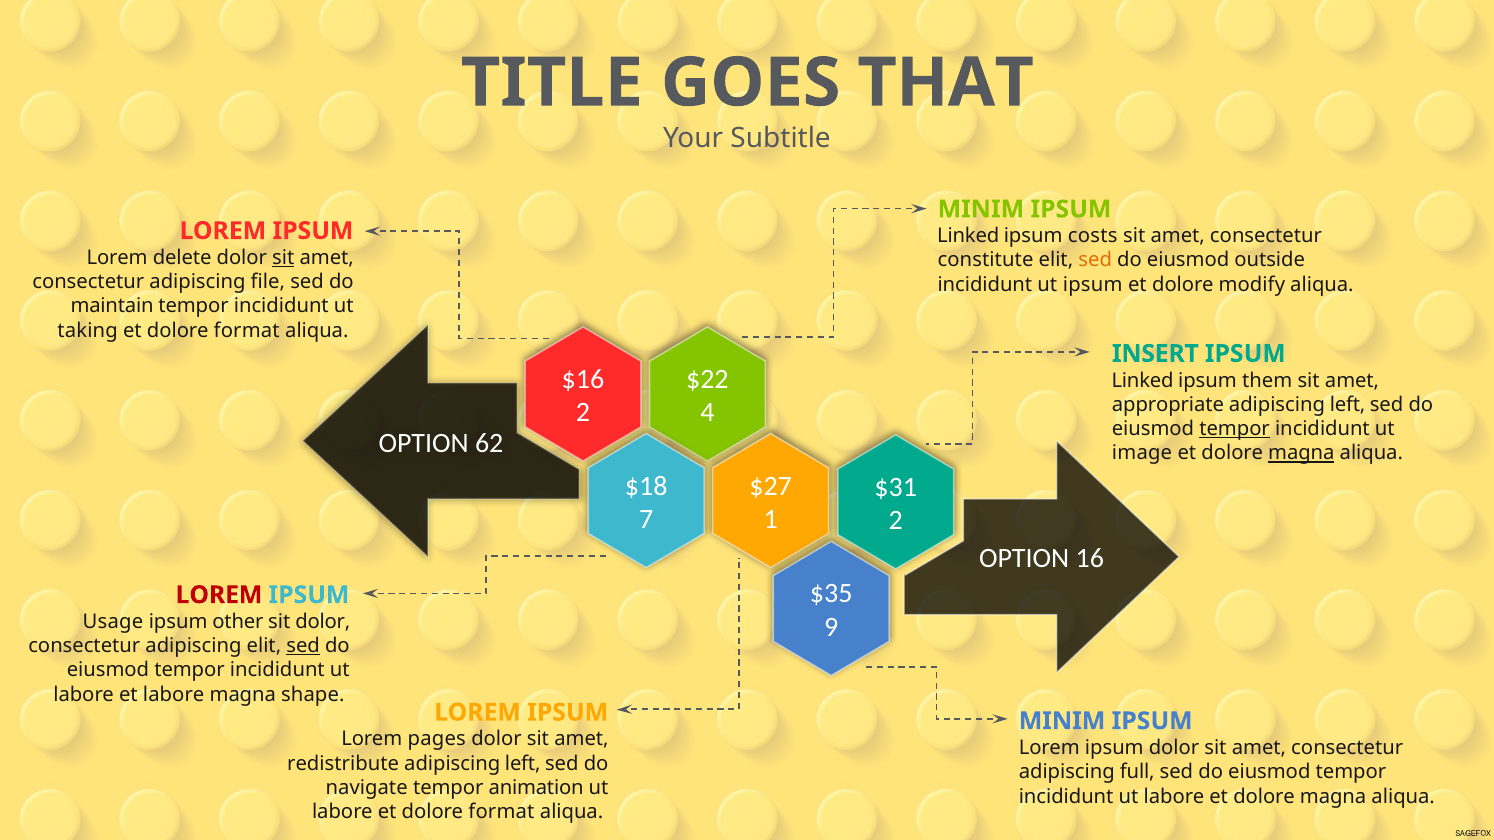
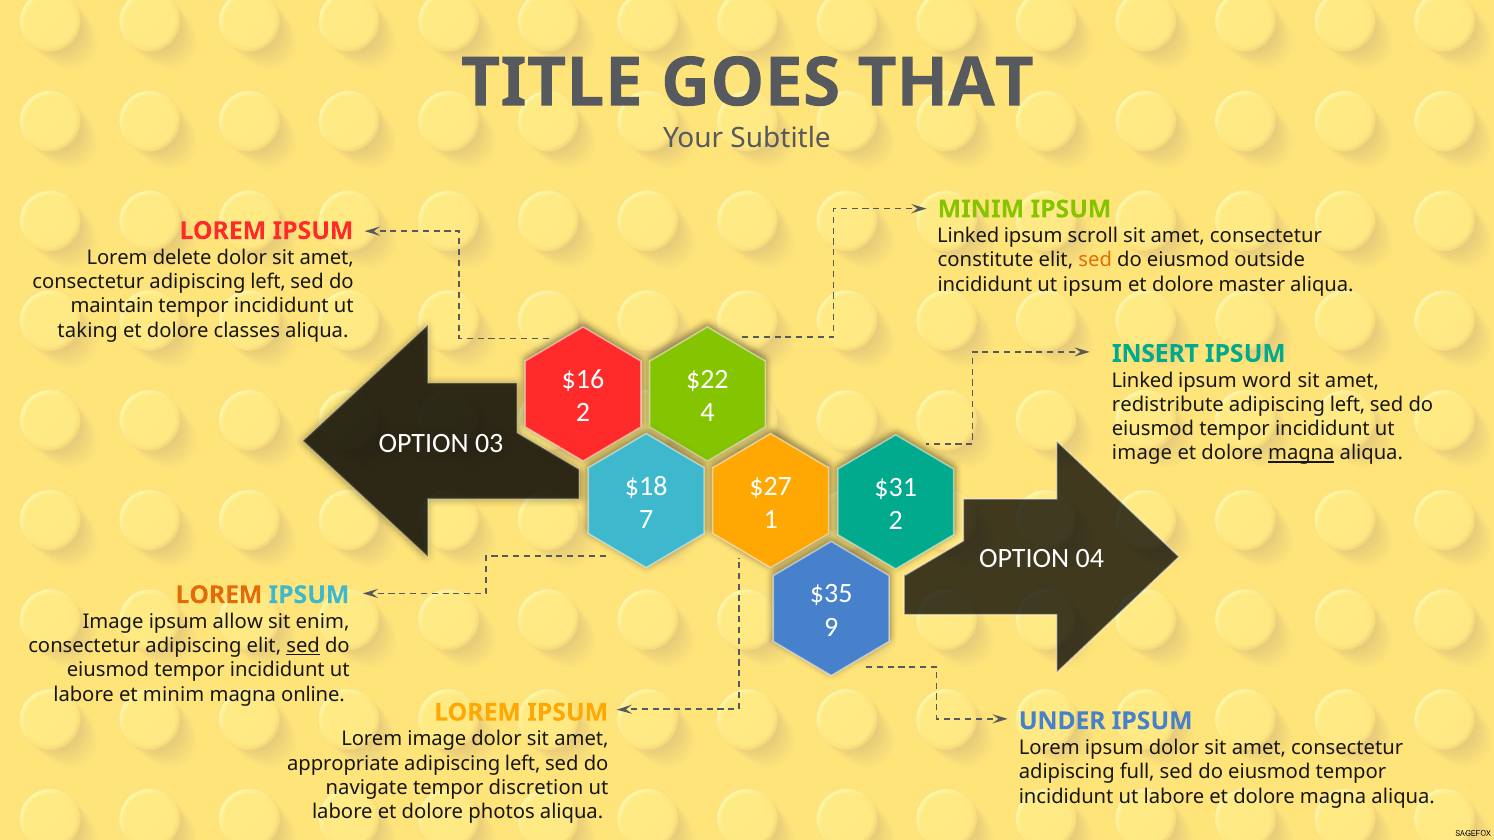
costs: costs -> scroll
sit at (283, 258) underline: present -> none
consectetur adipiscing file: file -> left
modify: modify -> master
format at (247, 331): format -> classes
them: them -> word
appropriate: appropriate -> redistribute
tempor at (1235, 429) underline: present -> none
62: 62 -> 03
16: 16 -> 04
LOREM at (219, 595) colour: red -> orange
Usage at (113, 622): Usage -> Image
other: other -> allow
sit dolor: dolor -> enim
et labore: labore -> minim
shape: shape -> online
MINIM at (1062, 721): MINIM -> UNDER
Lorem pages: pages -> image
redistribute: redistribute -> appropriate
animation: animation -> discretion
labore et dolore format: format -> photos
